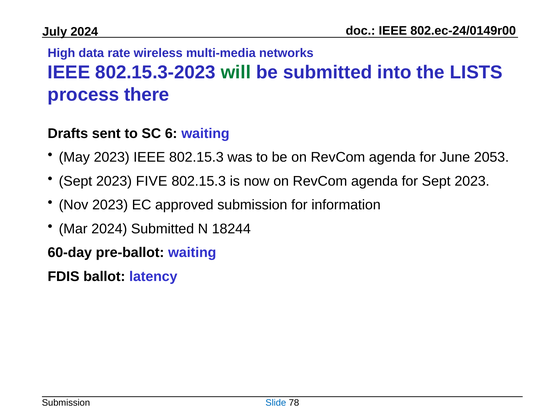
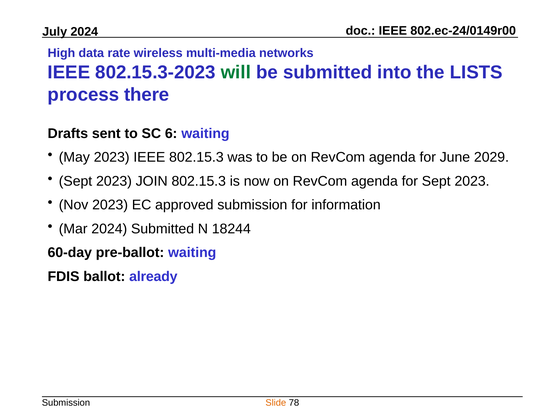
2053: 2053 -> 2029
FIVE: FIVE -> JOIN
latency: latency -> already
Slide colour: blue -> orange
